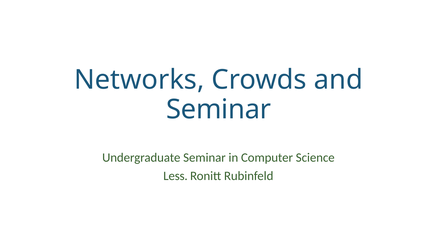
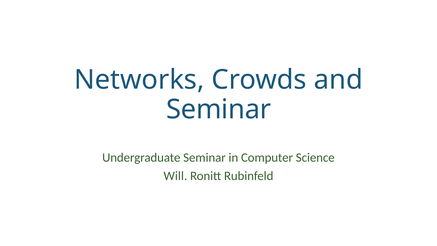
Less: Less -> Will
